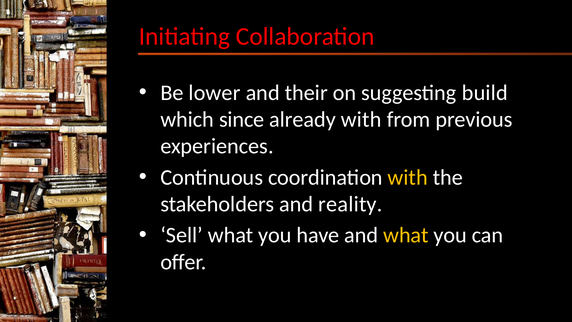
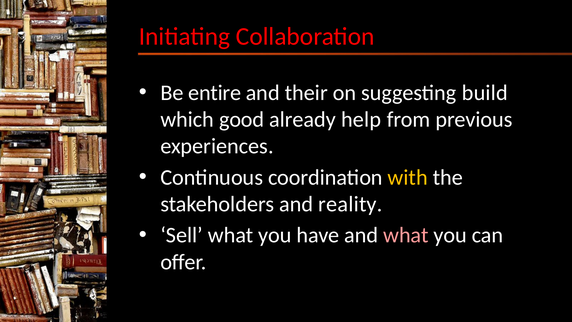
lower: lower -> entire
since: since -> good
already with: with -> help
what at (406, 235) colour: yellow -> pink
